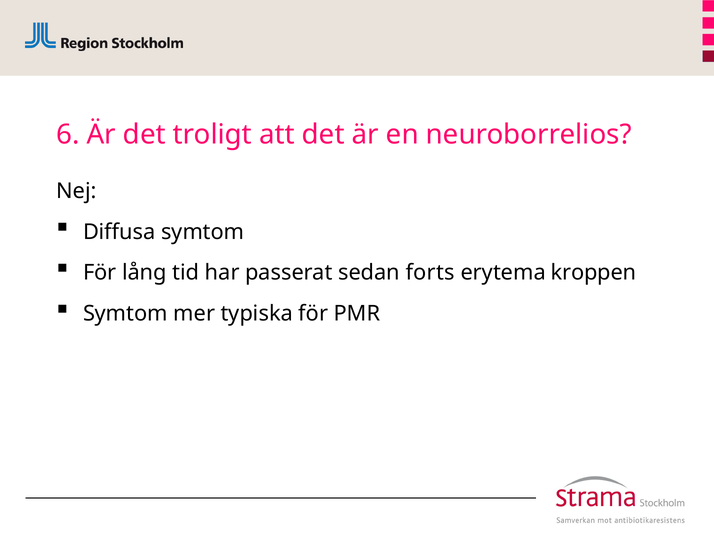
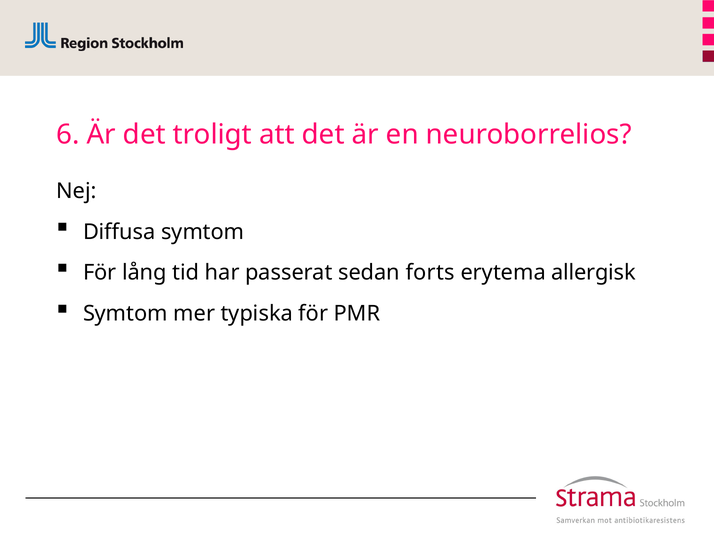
kroppen: kroppen -> allergisk
